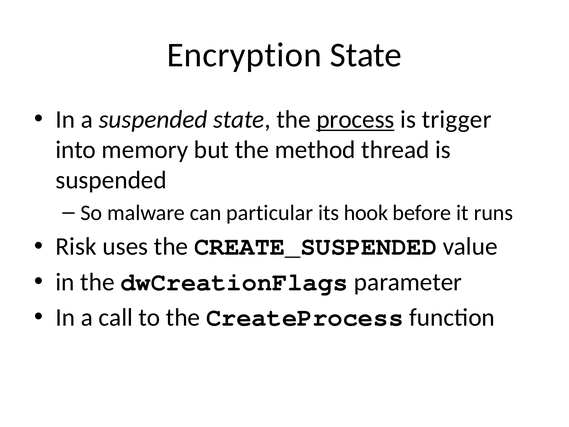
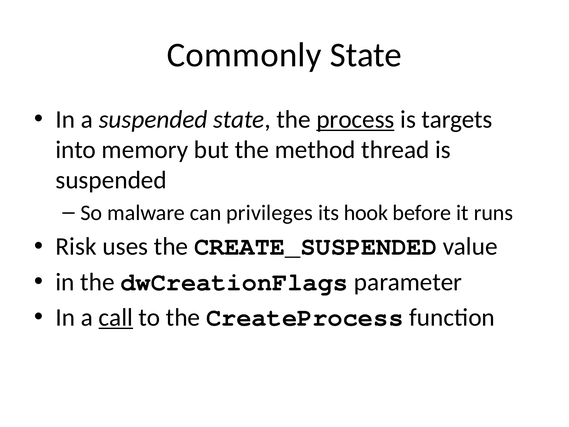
Encryption: Encryption -> Commonly
trigger: trigger -> targets
particular: particular -> privileges
call underline: none -> present
